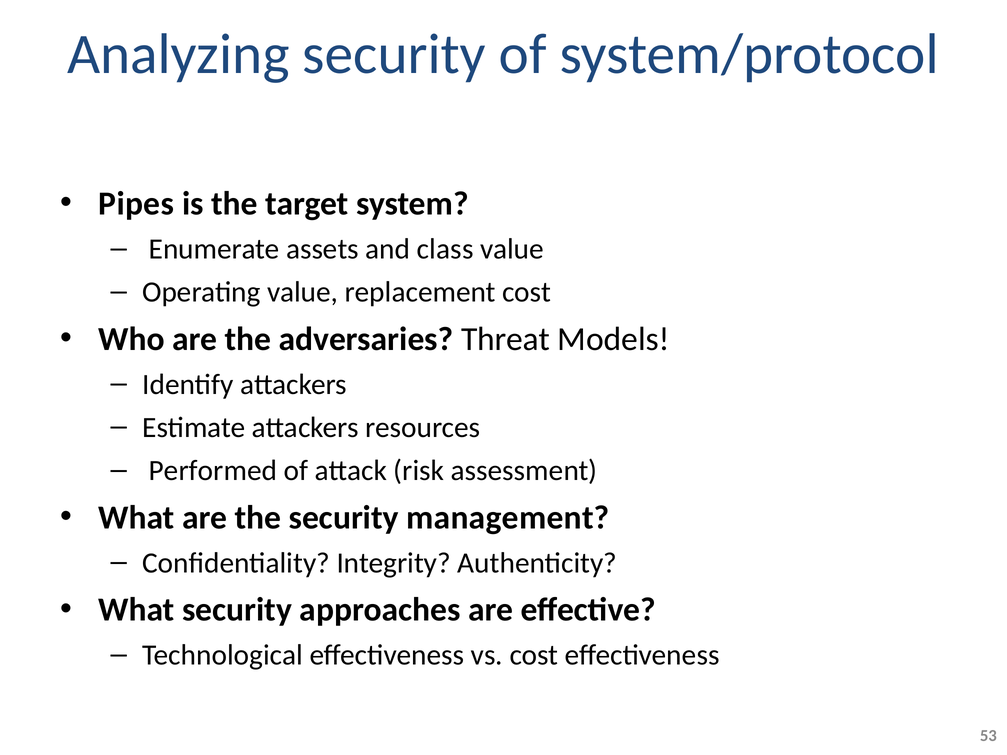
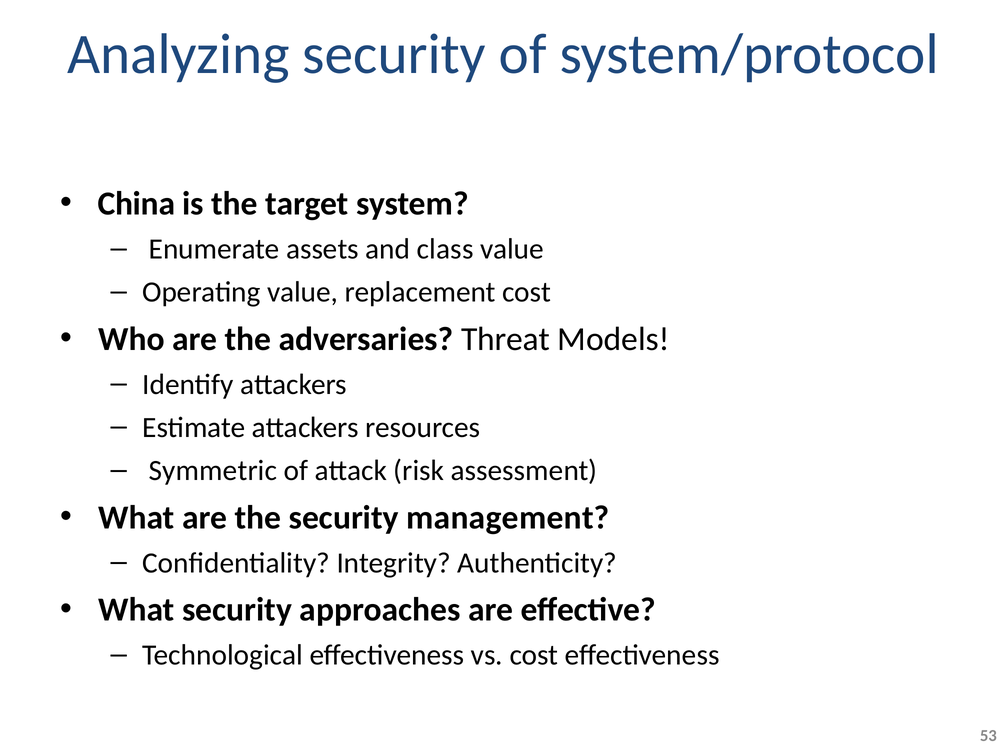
Pipes: Pipes -> China
Performed: Performed -> Symmetric
